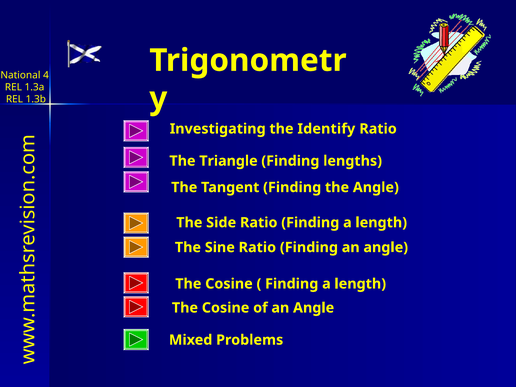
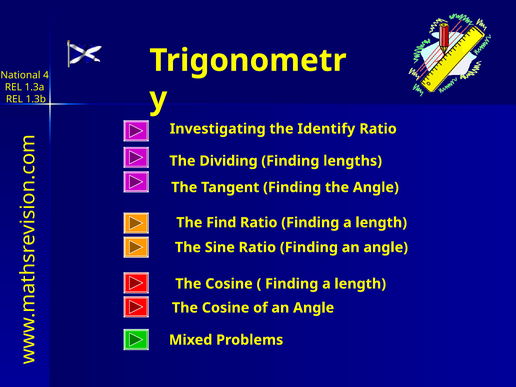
Triangle: Triangle -> Dividing
Side: Side -> Find
